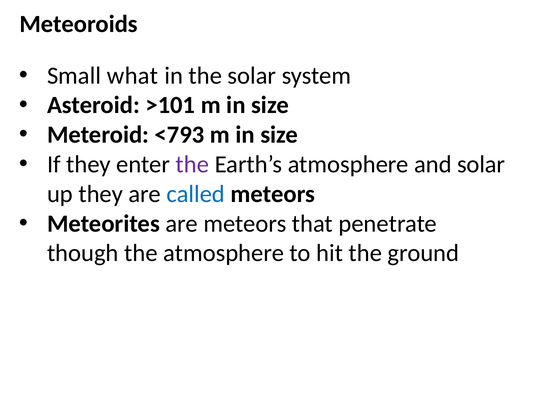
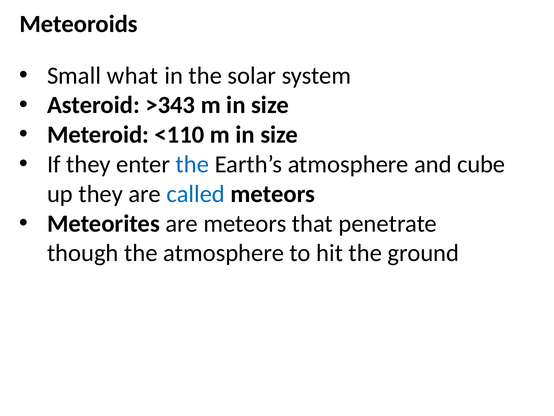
>101: >101 -> >343
<793: <793 -> <110
the at (192, 164) colour: purple -> blue
and solar: solar -> cube
